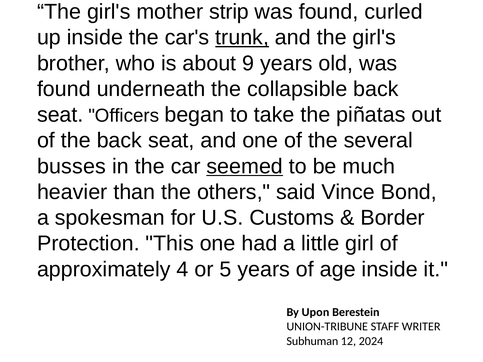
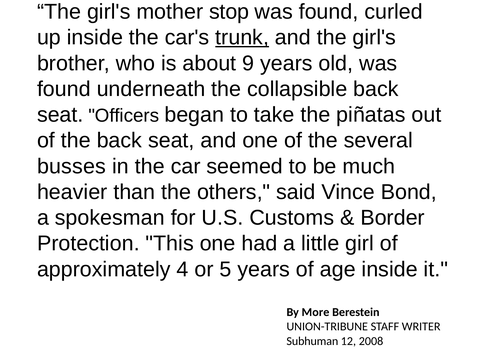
strip: strip -> stop
seemed underline: present -> none
Upon: Upon -> More
2024: 2024 -> 2008
